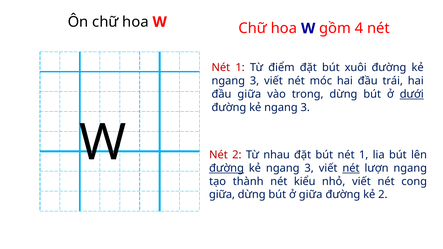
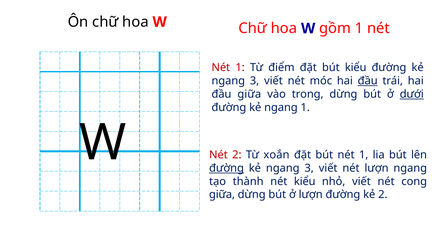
gồm 4: 4 -> 1
bút xuôi: xuôi -> kiểu
đầu at (368, 81) underline: none -> present
3 at (305, 108): 3 -> 1
nhau: nhau -> xoắn
nét at (351, 168) underline: present -> none
ở giữa: giữa -> lượn
